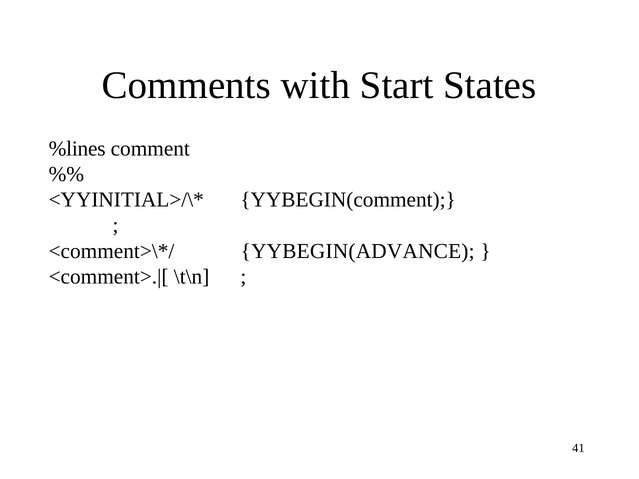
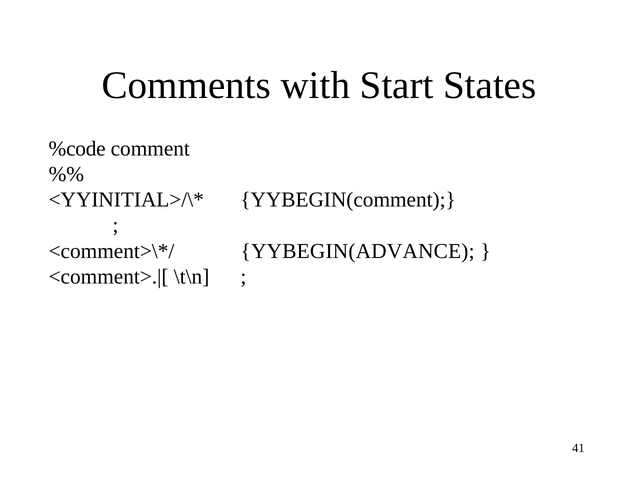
%lines: %lines -> %code
